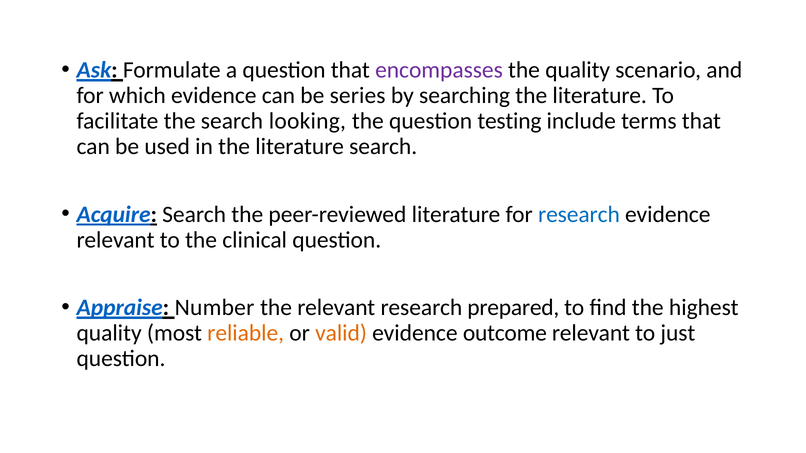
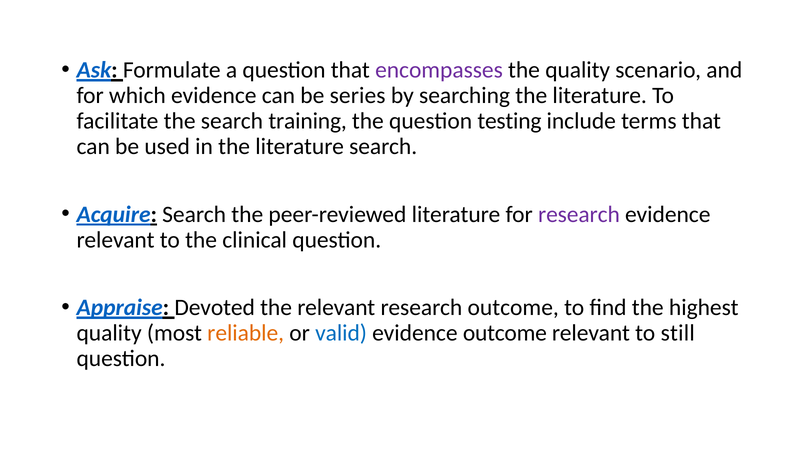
looking: looking -> training
research at (579, 214) colour: blue -> purple
Number: Number -> Devoted
research prepared: prepared -> outcome
valid colour: orange -> blue
just: just -> still
